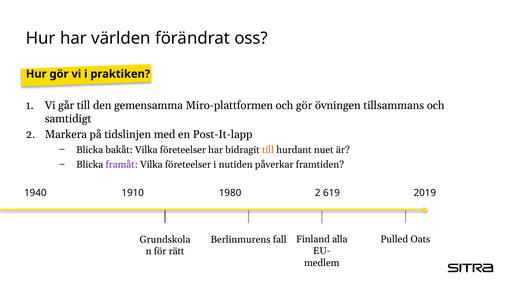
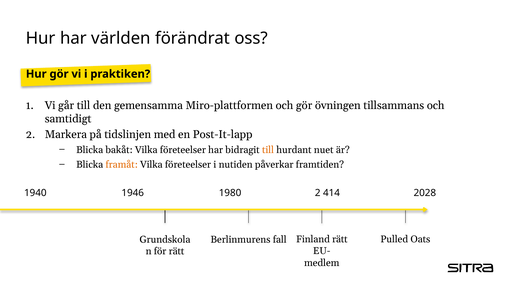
framåt colour: purple -> orange
1910: 1910 -> 1946
619: 619 -> 414
2019: 2019 -> 2028
Finland alla: alla -> rätt
